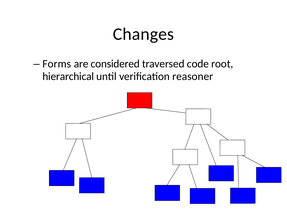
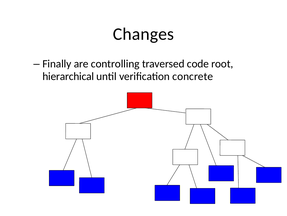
Forms: Forms -> Finally
considered: considered -> controlling
reasoner: reasoner -> concrete
